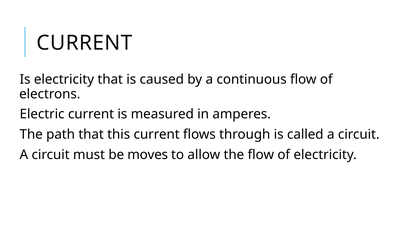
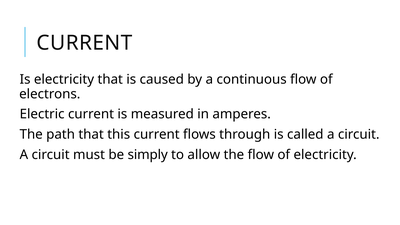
moves: moves -> simply
